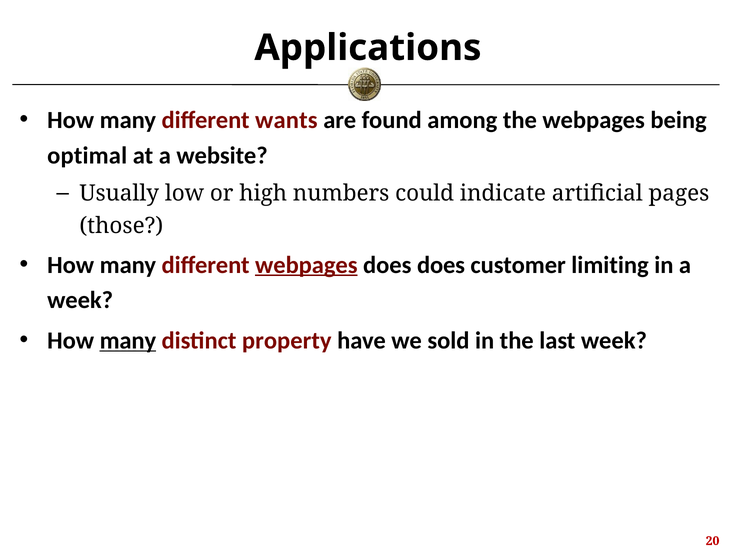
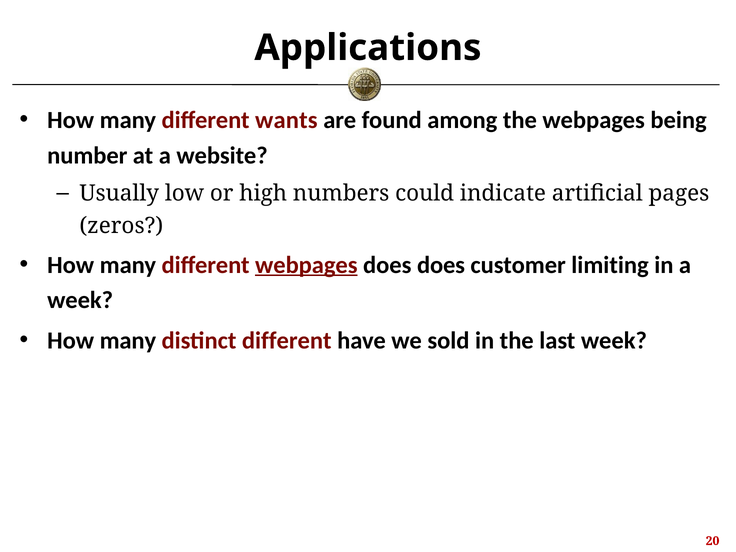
optimal: optimal -> number
those: those -> zeros
many at (128, 340) underline: present -> none
distinct property: property -> different
